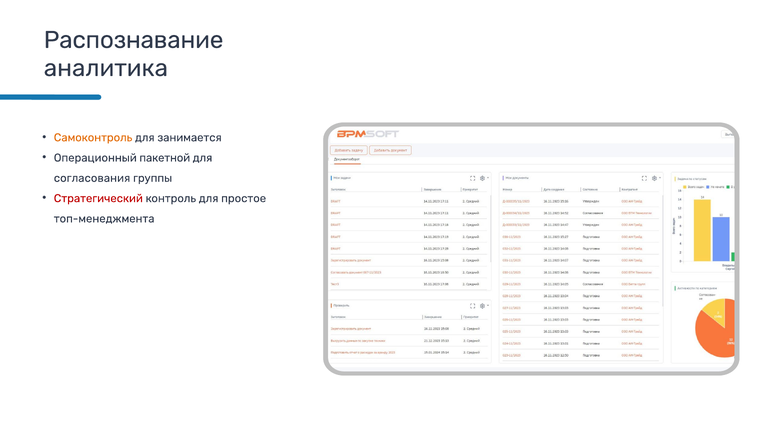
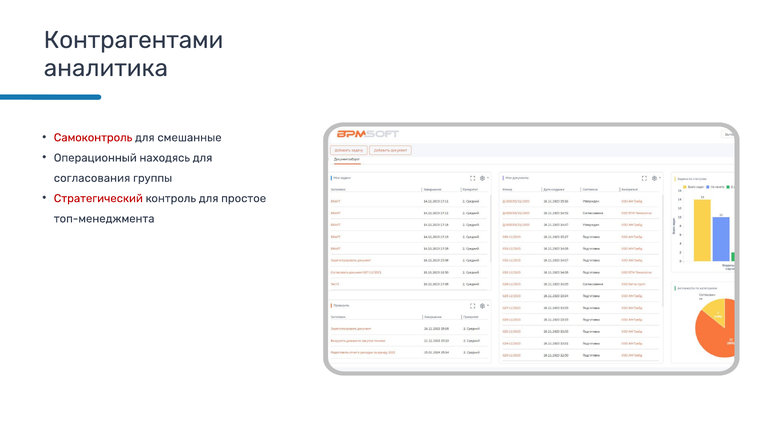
Распознавание: Распознавание -> Контрагентами
Самоконтроль colour: orange -> red
занимается: занимается -> смешанные
пакетной: пакетной -> находясь
